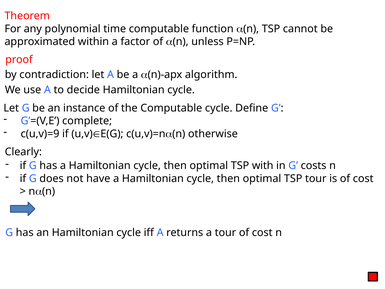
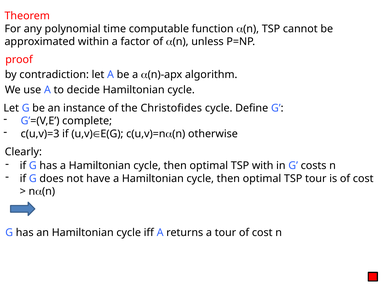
the Computable: Computable -> Christofides
c(u,v)=9: c(u,v)=9 -> c(u,v)=3
